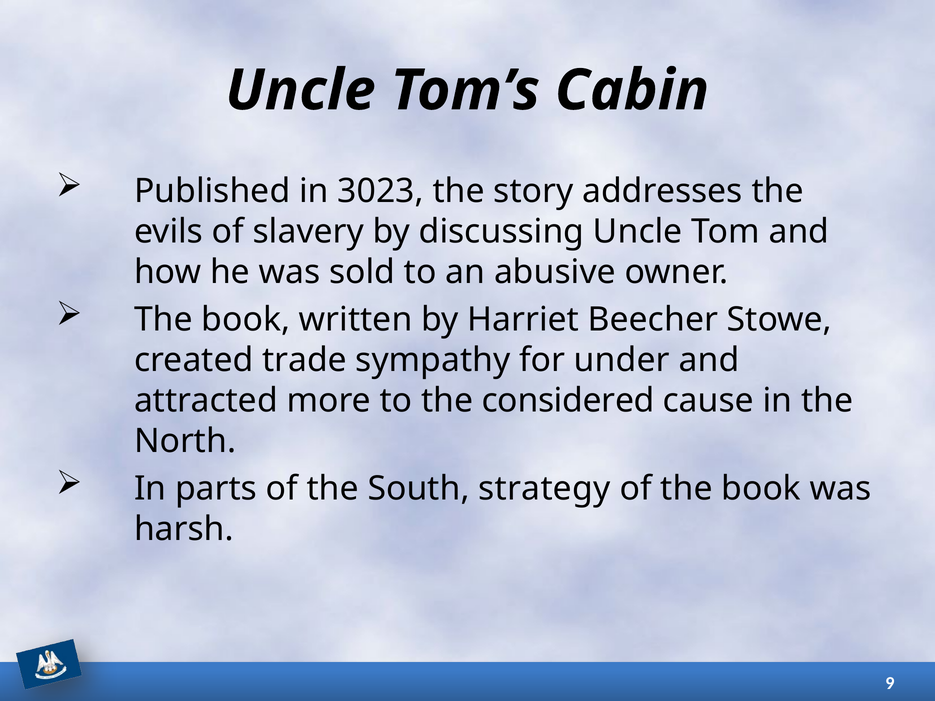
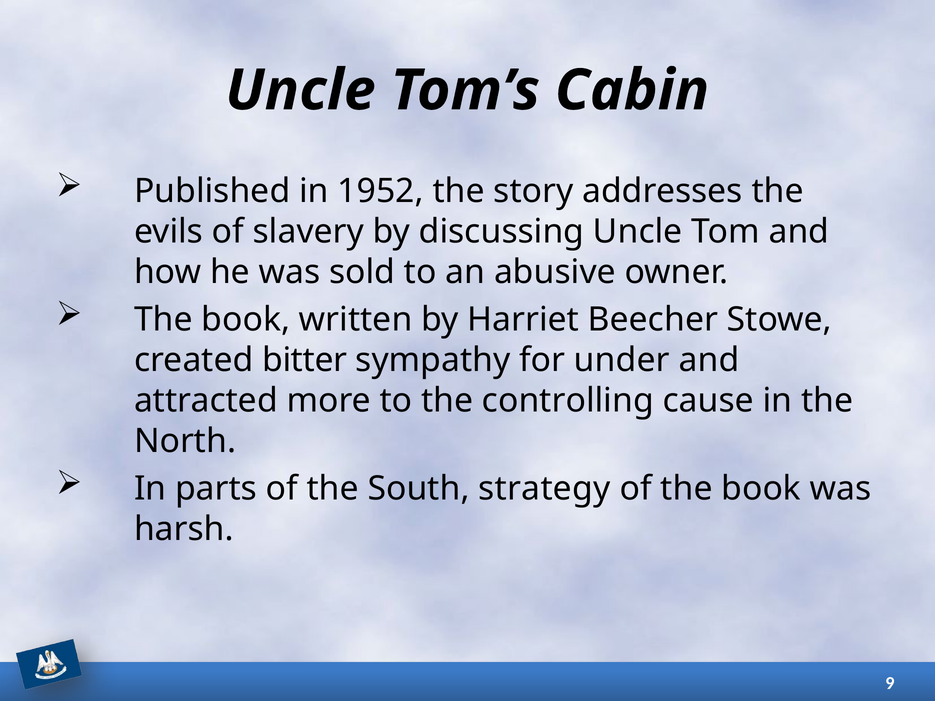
3023: 3023 -> 1952
trade: trade -> bitter
considered: considered -> controlling
